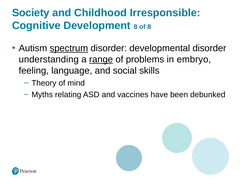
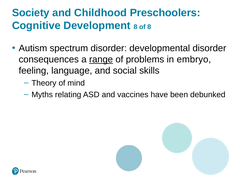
Irresponsible: Irresponsible -> Preschoolers
spectrum underline: present -> none
understanding: understanding -> consequences
